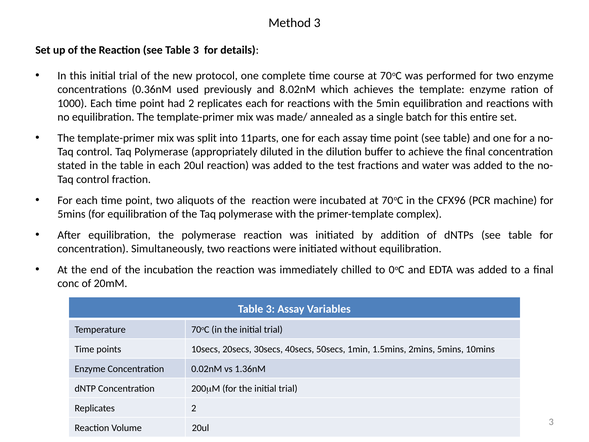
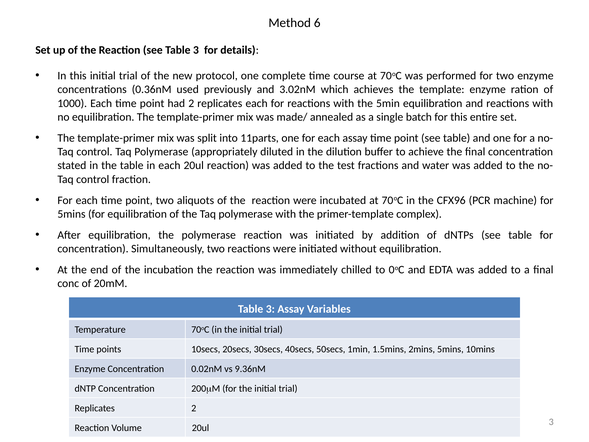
Method 3: 3 -> 6
8.02nM: 8.02nM -> 3.02nM
1.36nM: 1.36nM -> 9.36nM
